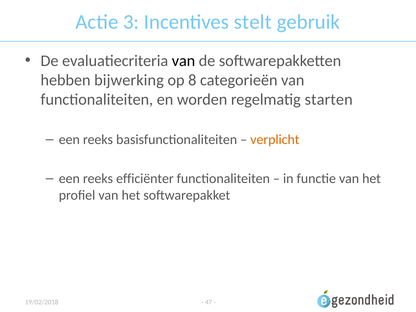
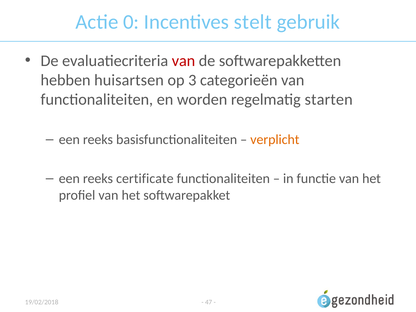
3: 3 -> 0
van at (184, 61) colour: black -> red
bijwerking: bijwerking -> huisartsen
8: 8 -> 3
efficiënter: efficiënter -> certificate
